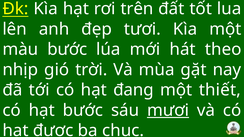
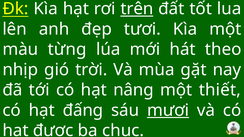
trên underline: none -> present
màu bước: bước -> từng
đang: đang -> nâng
hạt bước: bước -> đấng
